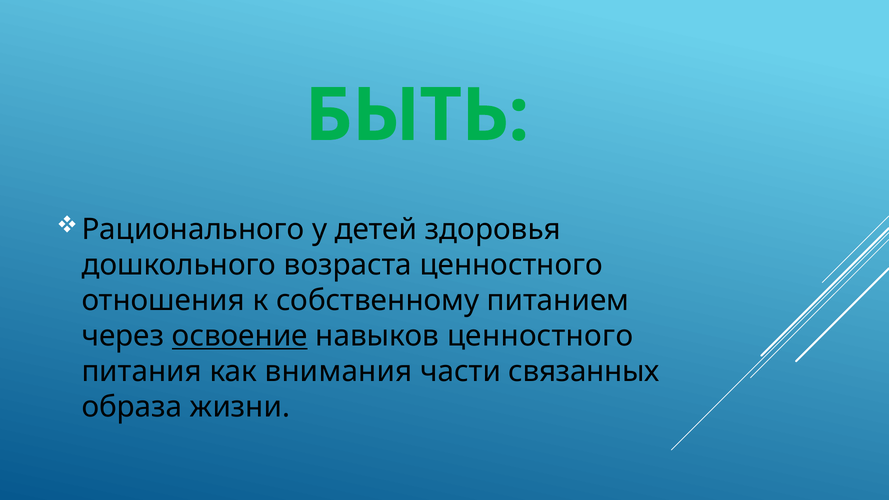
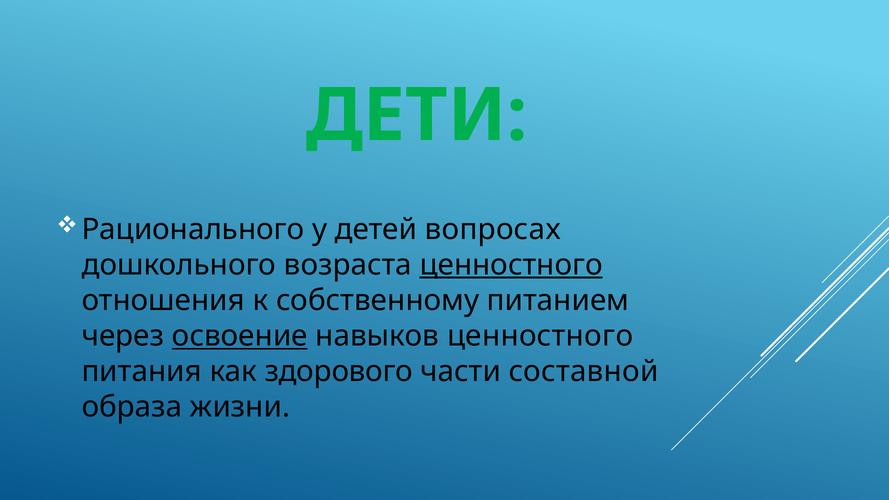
БЫТЬ: БЫТЬ -> ДЕТИ
здоровья: здоровья -> вопросах
ценностного at (511, 265) underline: none -> present
внимания: внимания -> здорового
связанных: связанных -> составной
